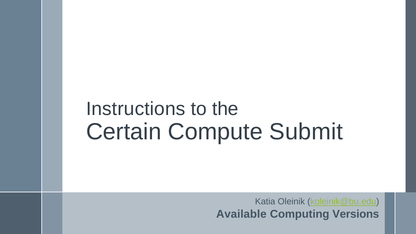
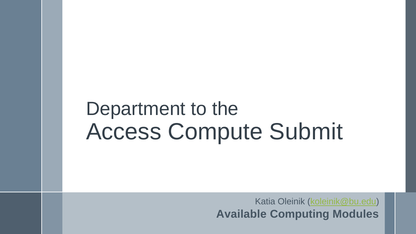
Instructions: Instructions -> Department
Certain: Certain -> Access
Versions: Versions -> Modules
